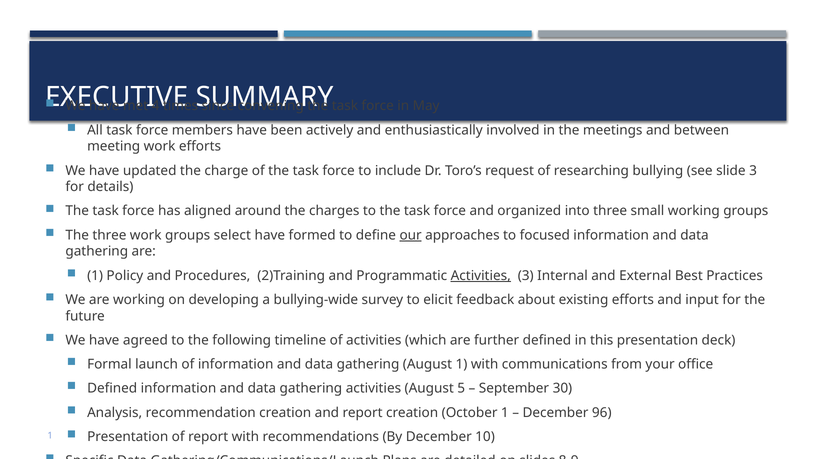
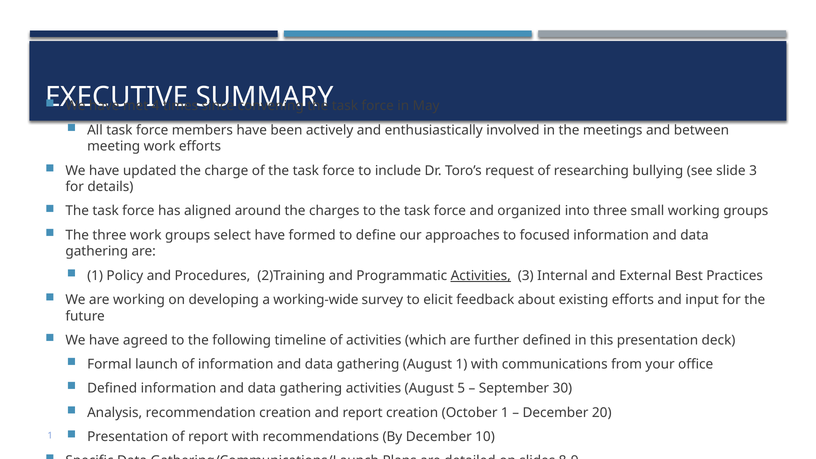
our underline: present -> none
bullying-wide: bullying-wide -> working-wide
96: 96 -> 20
